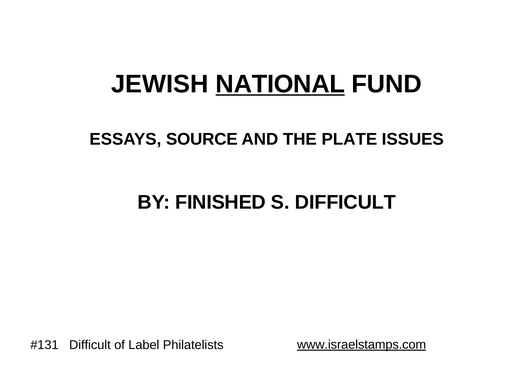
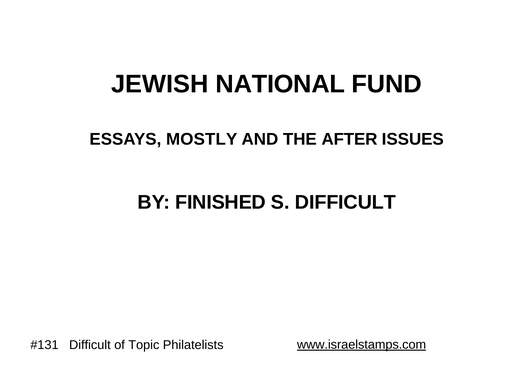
NATIONAL underline: present -> none
SOURCE: SOURCE -> MOSTLY
PLATE: PLATE -> AFTER
Label: Label -> Topic
